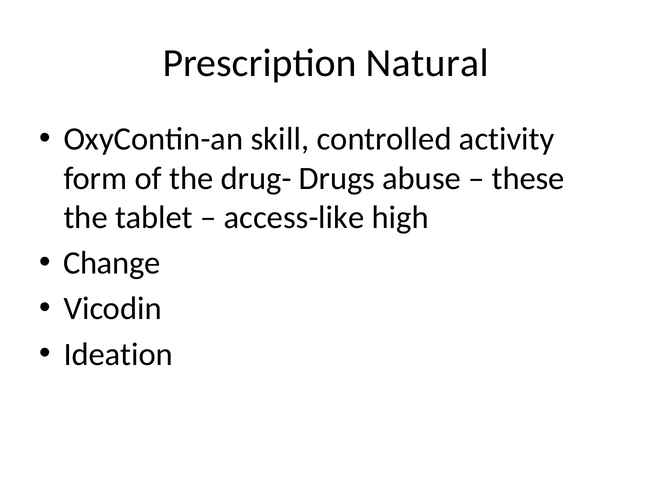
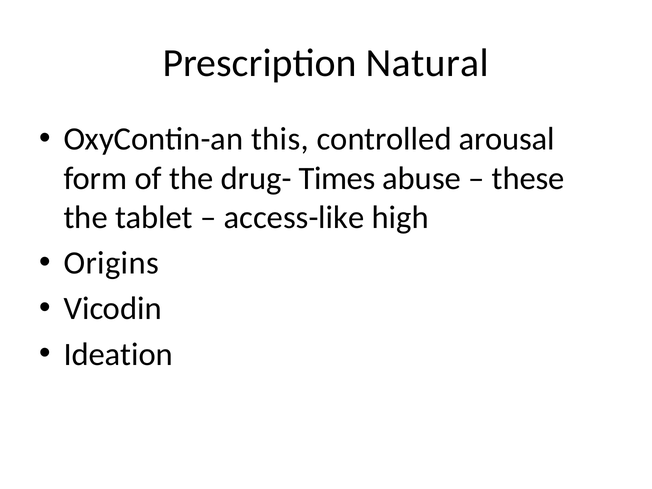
skill: skill -> this
activity: activity -> arousal
Drugs: Drugs -> Times
Change: Change -> Origins
